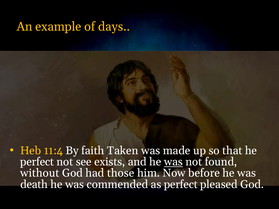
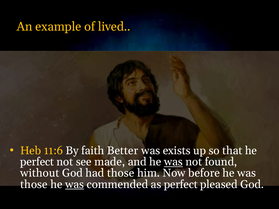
days: days -> lived
11:4: 11:4 -> 11:6
Taken: Taken -> Better
made: made -> exists
exists: exists -> made
death at (34, 185): death -> those
was at (75, 185) underline: none -> present
